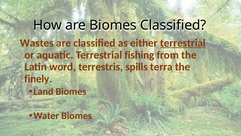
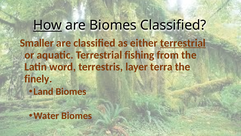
How underline: none -> present
Wastes: Wastes -> Smaller
spills: spills -> layer
